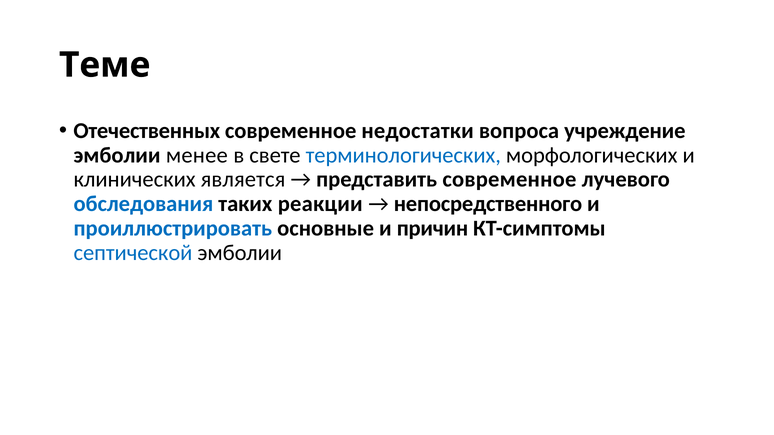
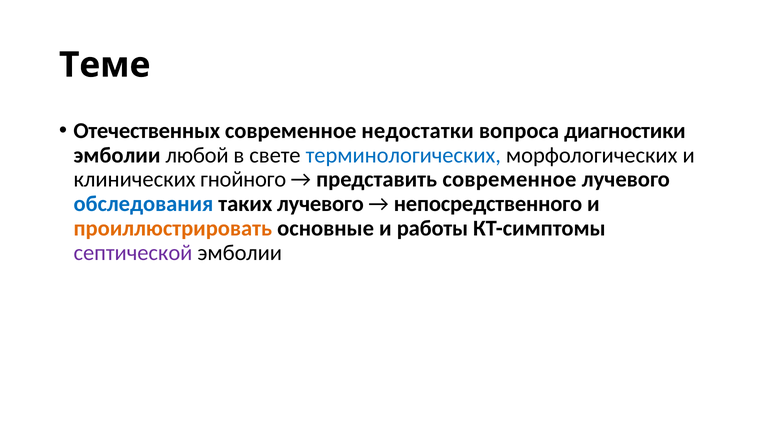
учреждение: учреждение -> диагностики
менее: менее -> любой
является: является -> гнойного
таких реакции: реакции -> лучевого
проиллюстрировать colour: blue -> orange
причин: причин -> работы
септической colour: blue -> purple
